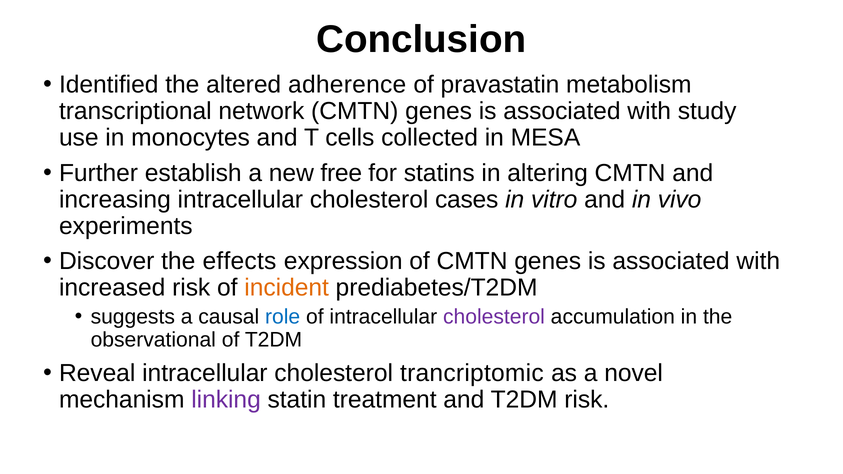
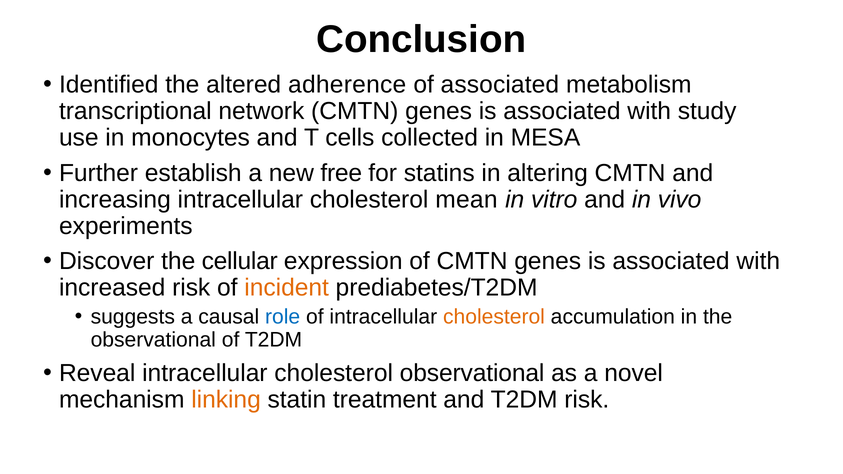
of pravastatin: pravastatin -> associated
cases: cases -> mean
effects: effects -> cellular
cholesterol at (494, 317) colour: purple -> orange
cholesterol trancriptomic: trancriptomic -> observational
linking colour: purple -> orange
